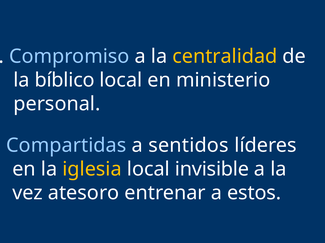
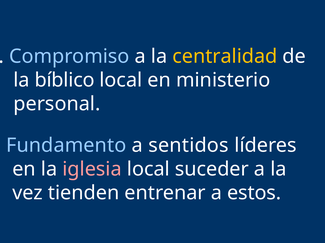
Compartidas: Compartidas -> Fundamento
iglesia colour: yellow -> pink
invisible: invisible -> suceder
atesoro: atesoro -> tienden
